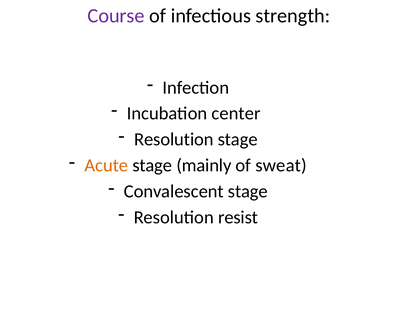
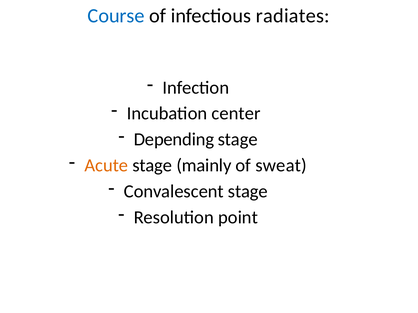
Course colour: purple -> blue
strength: strength -> radiates
Resolution at (174, 140): Resolution -> Depending
resist: resist -> point
